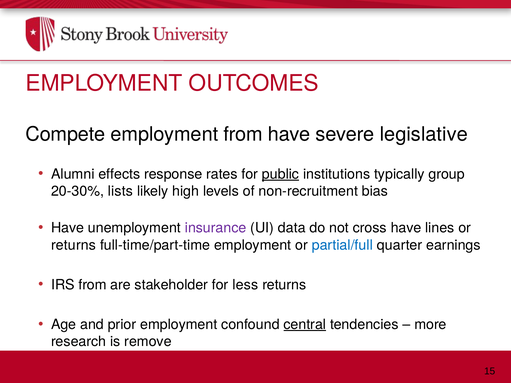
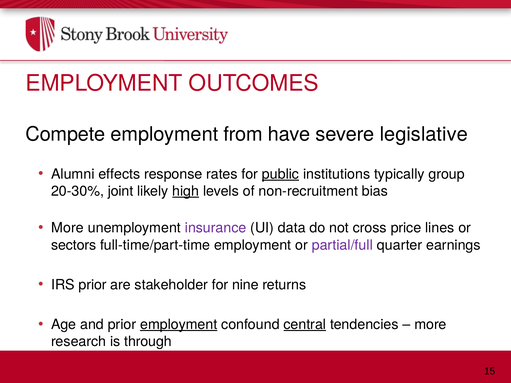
lists: lists -> joint
high underline: none -> present
Have at (68, 228): Have -> More
cross have: have -> price
returns at (74, 245): returns -> sectors
partial/full colour: blue -> purple
IRS from: from -> prior
less: less -> nine
employment at (179, 325) underline: none -> present
remove: remove -> through
